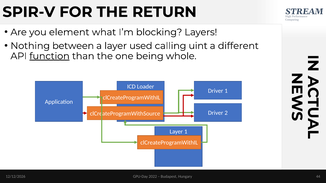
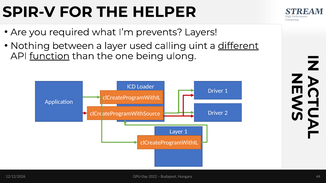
RETURN: RETURN -> HELPER
element: element -> required
blocking: blocking -> prevents
different underline: none -> present
whole: whole -> ulong
